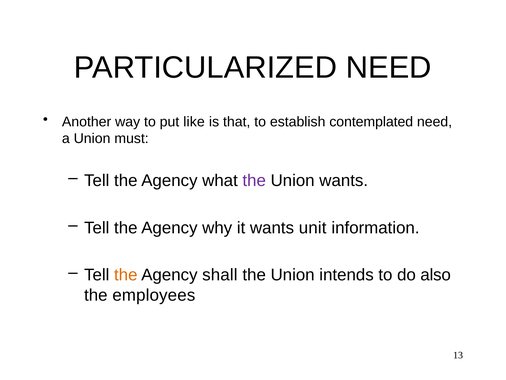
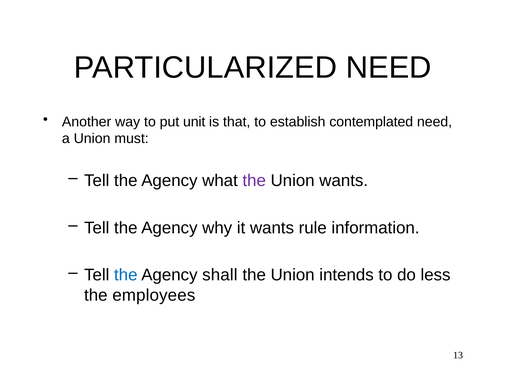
like: like -> unit
unit: unit -> rule
the at (126, 275) colour: orange -> blue
also: also -> less
